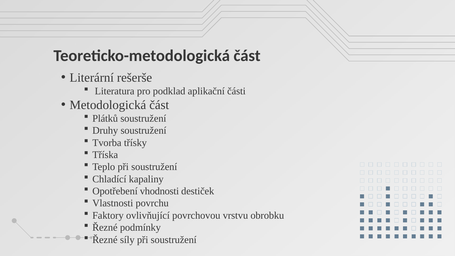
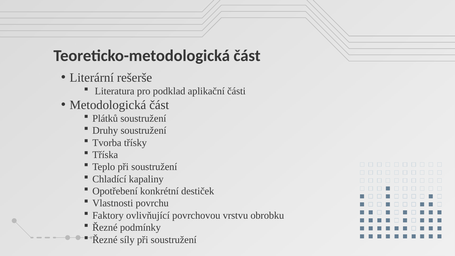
vhodnosti: vhodnosti -> konkrétní
